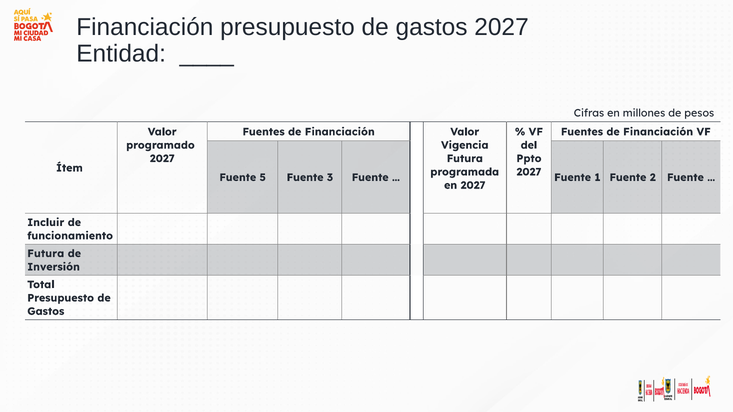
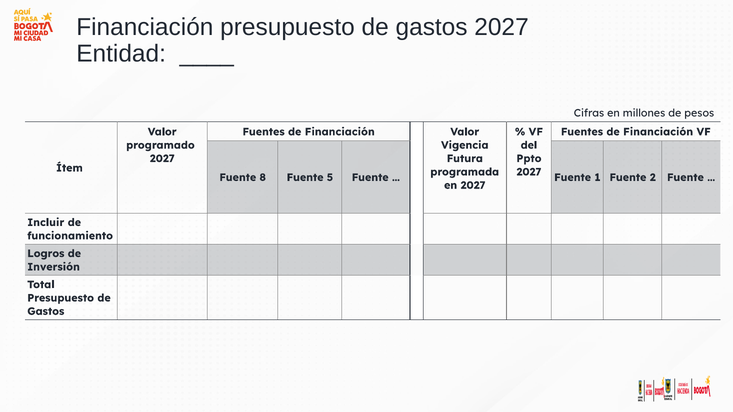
5: 5 -> 8
3: 3 -> 5
Futura at (46, 254): Futura -> Logros
